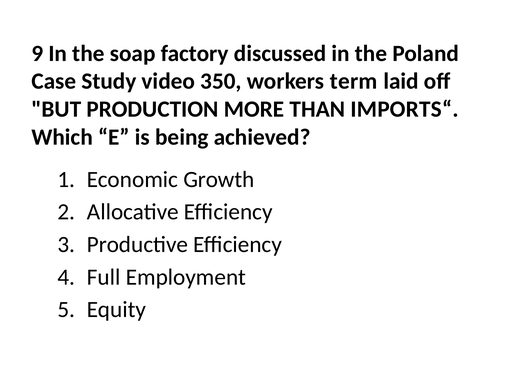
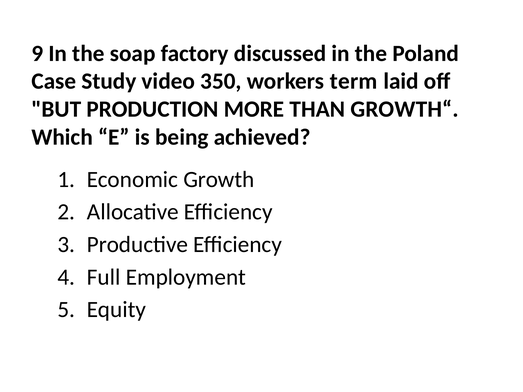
IMPORTS“: IMPORTS“ -> GROWTH“
